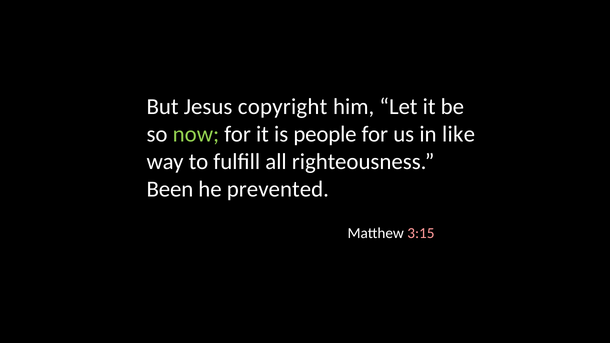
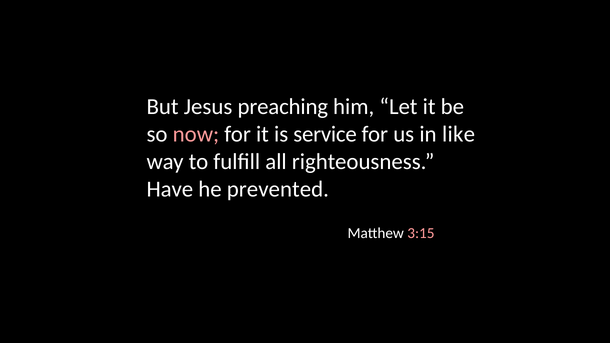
copyright: copyright -> preaching
now colour: light green -> pink
people: people -> service
Been: Been -> Have
